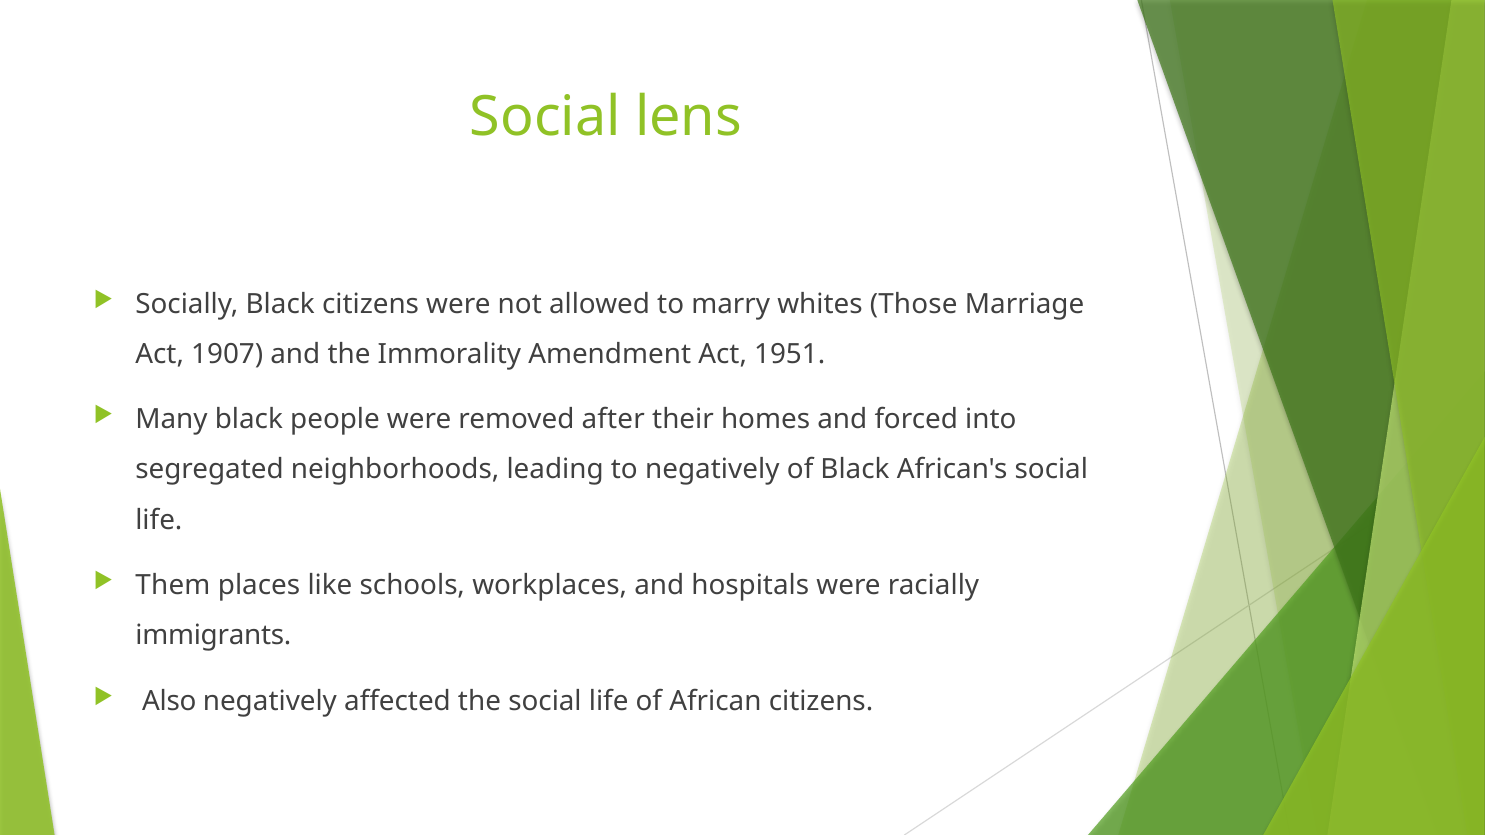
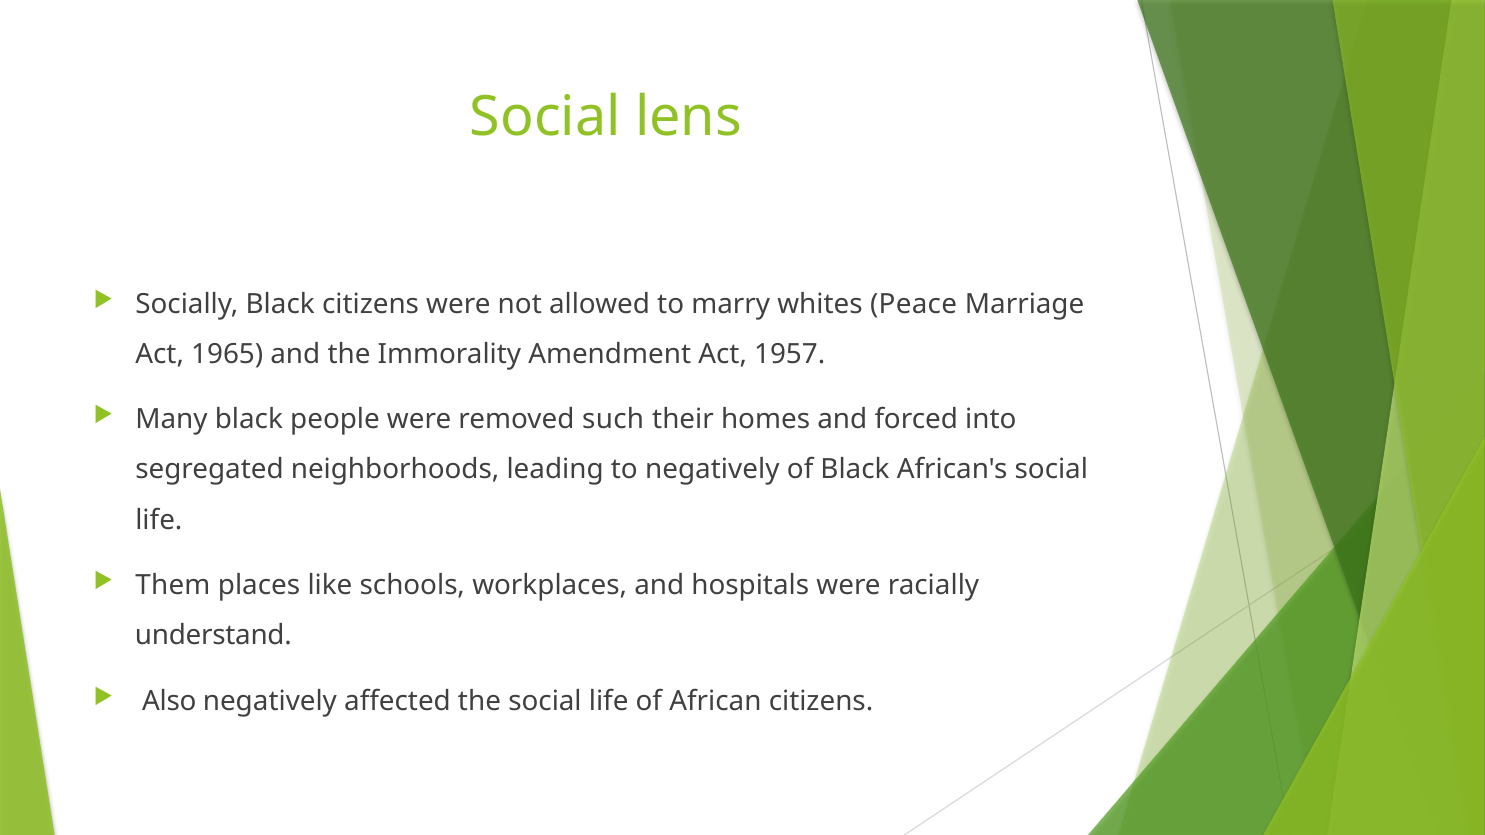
Those: Those -> Peace
1907: 1907 -> 1965
1951: 1951 -> 1957
after: after -> such
immigrants: immigrants -> understand
